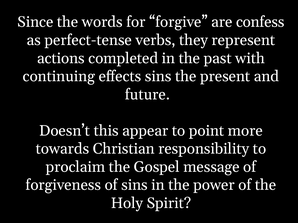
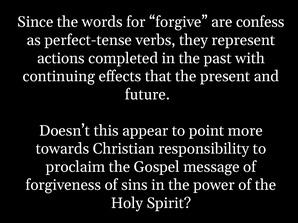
effects sins: sins -> that
